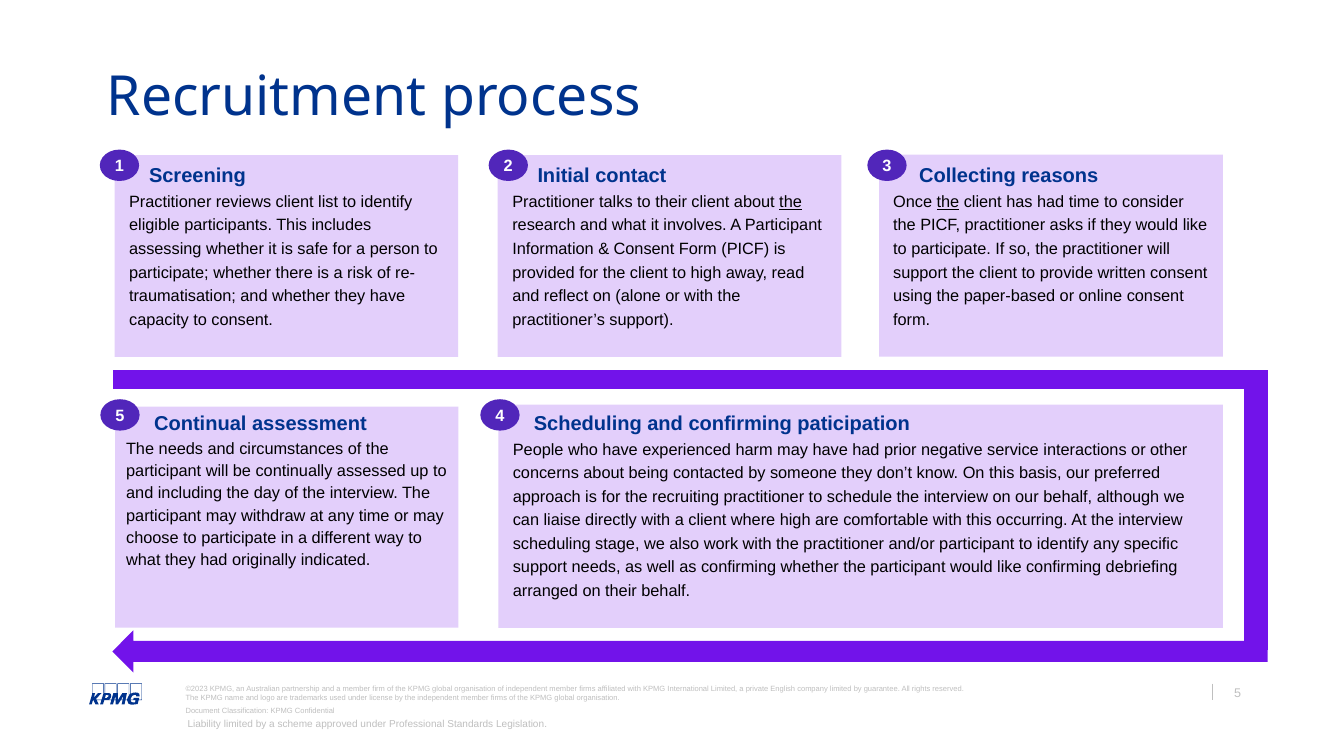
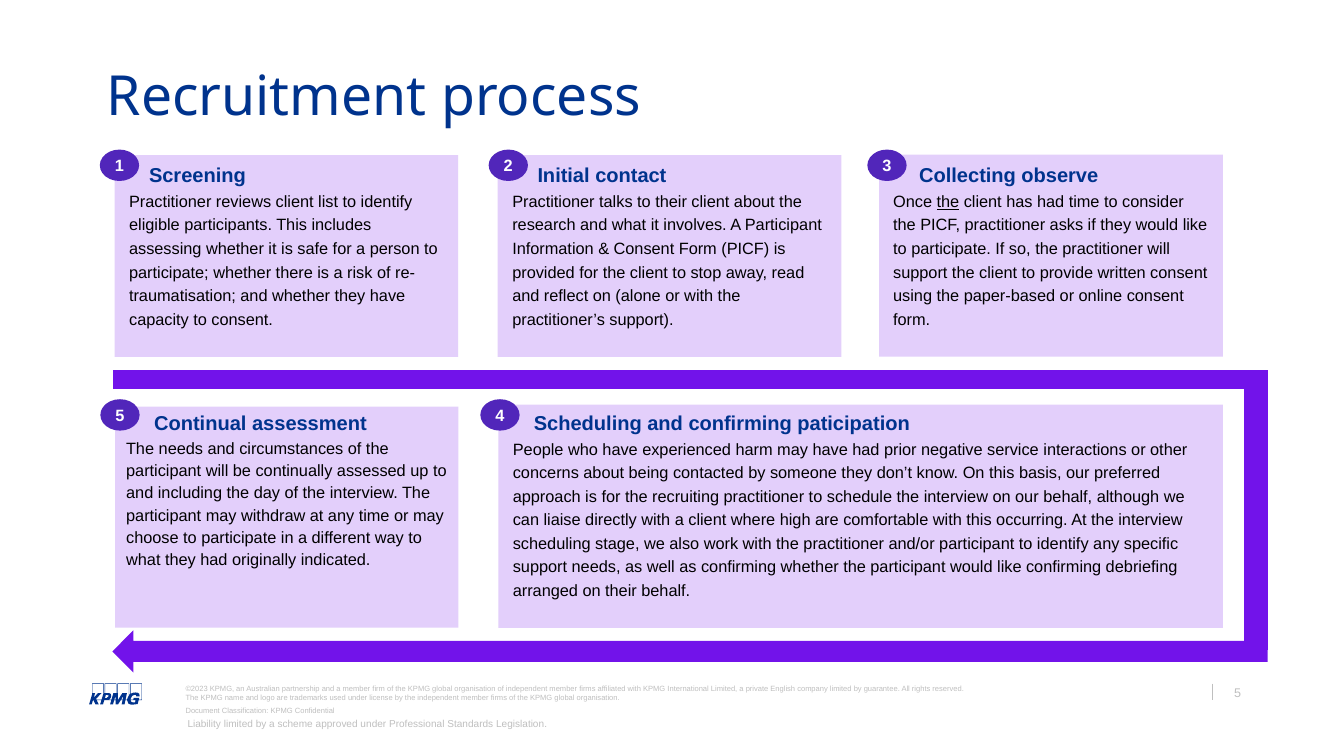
reasons: reasons -> observe
the at (791, 202) underline: present -> none
to high: high -> stop
